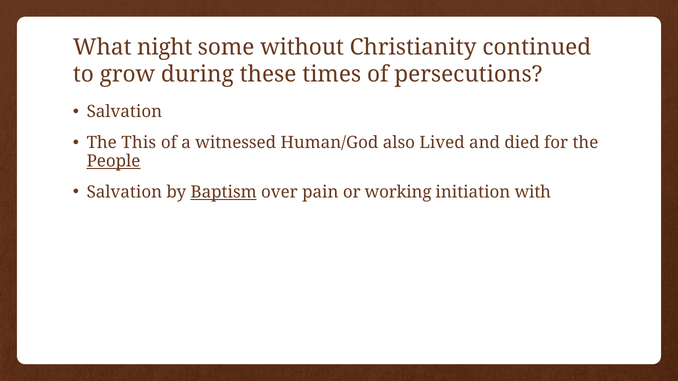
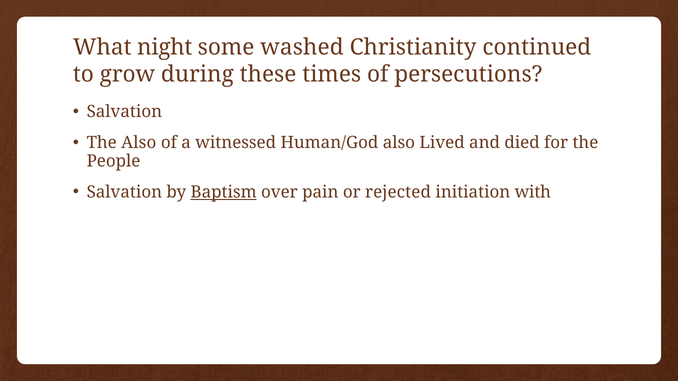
without: without -> washed
The This: This -> Also
People underline: present -> none
working: working -> rejected
